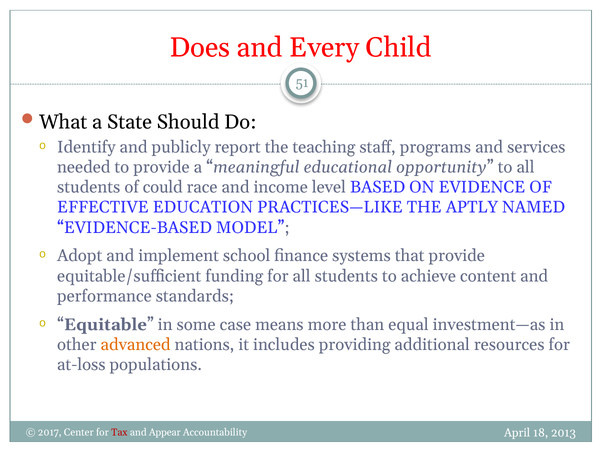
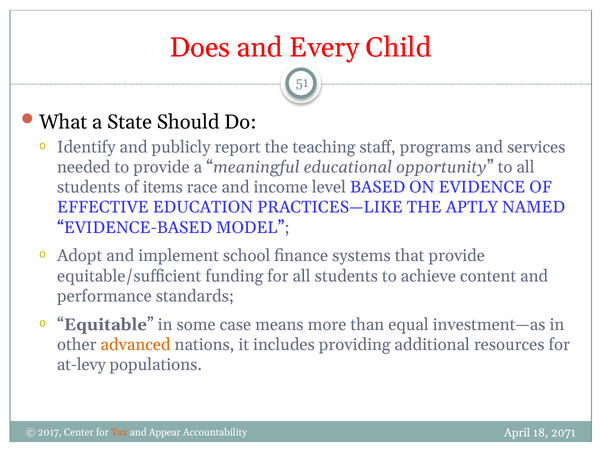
could: could -> items
at-loss: at-loss -> at-levy
Tax colour: red -> orange
2013: 2013 -> 2071
